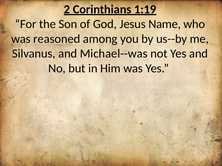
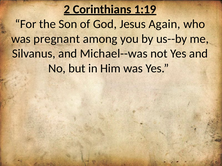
Name: Name -> Again
reasoned: reasoned -> pregnant
